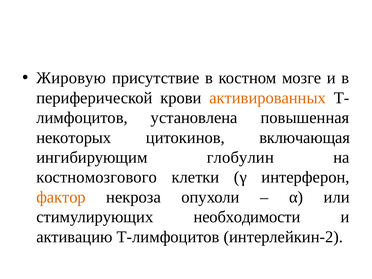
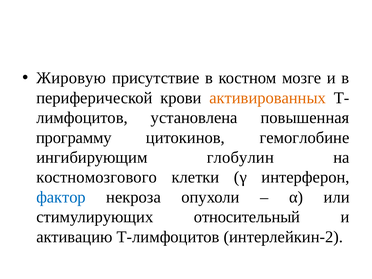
некоторых: некоторых -> программу
включающая: включающая -> гемоглобине
фактор colour: orange -> blue
необходимости: необходимости -> относительный
